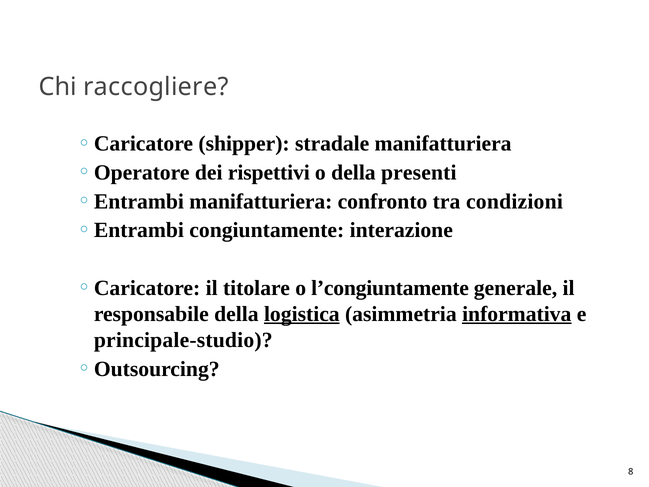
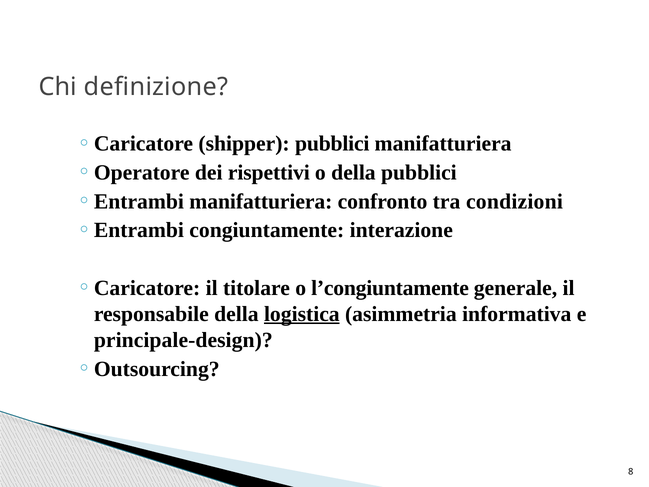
raccogliere: raccogliere -> definizione
shipper stradale: stradale -> pubblici
della presenti: presenti -> pubblici
informativa underline: present -> none
principale-studio: principale-studio -> principale-design
